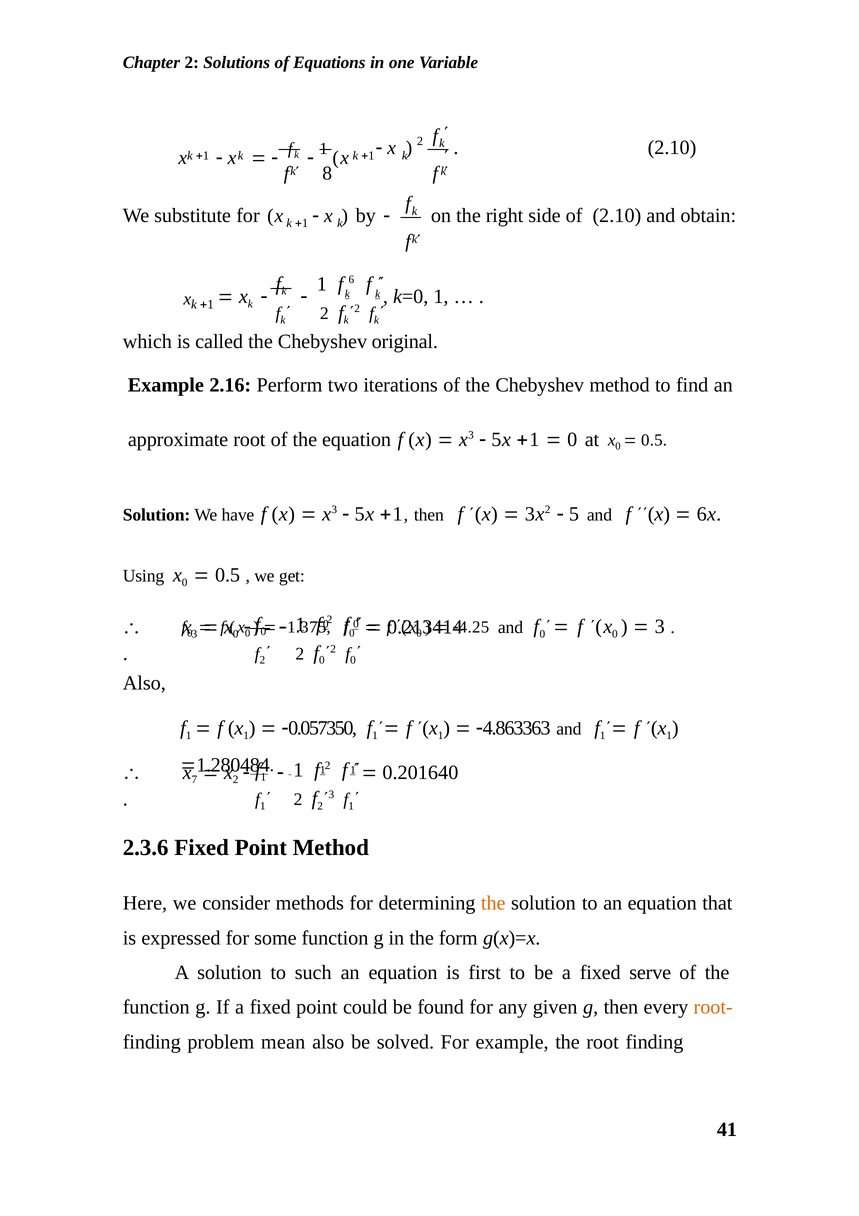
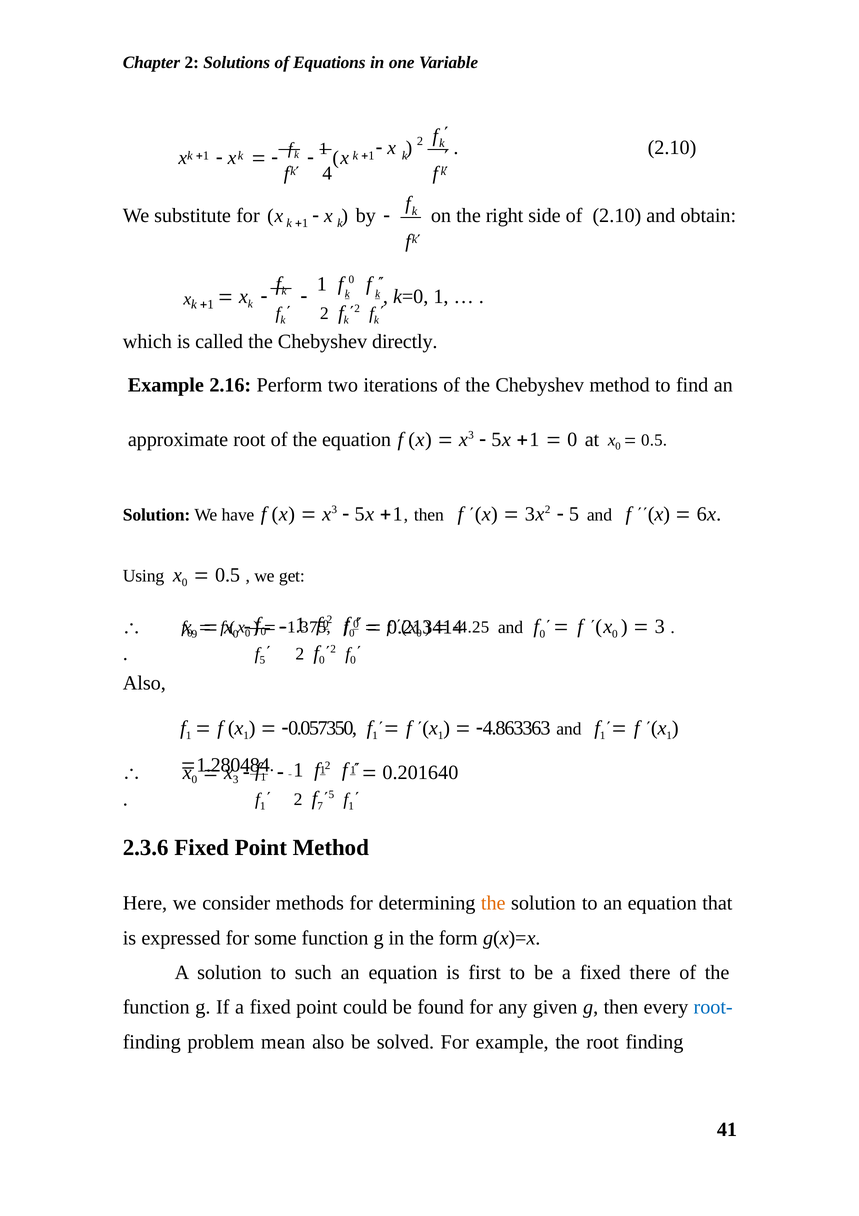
8: 8 -> 4
1 f 6: 6 -> 0
original: original -> directly
3 at (194, 634): 3 -> 9
2 at (262, 660): 2 -> 5
7 at (194, 780): 7 -> 0
2 at (236, 780): 2 -> 3
2 f 2: 2 -> 7
3 at (331, 794): 3 -> 5
serve: serve -> there
root- colour: orange -> blue
